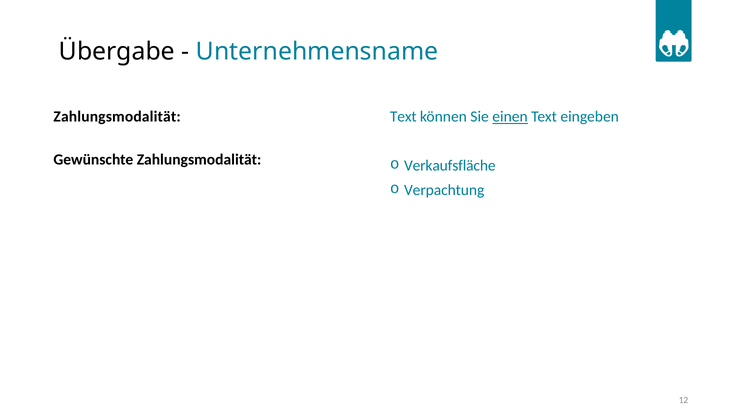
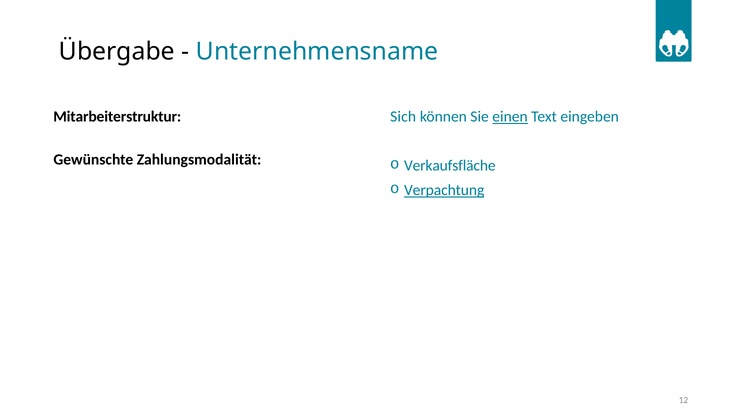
Zahlungsmodalität at (117, 117): Zahlungsmodalität -> Mitarbeiterstruktur
Text at (403, 117): Text -> Sich
Verpachtung underline: none -> present
